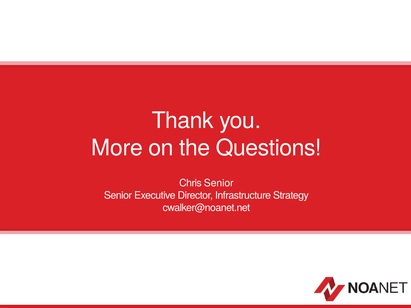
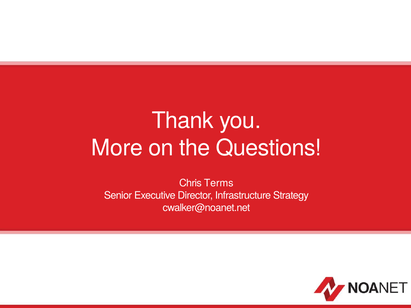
Chris Senior: Senior -> Terms
